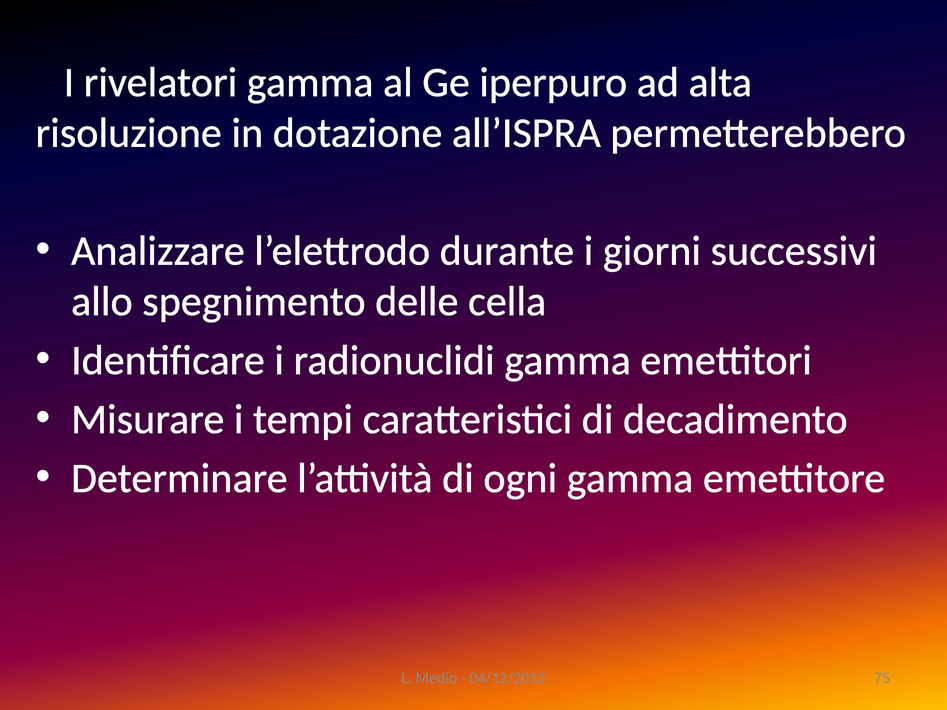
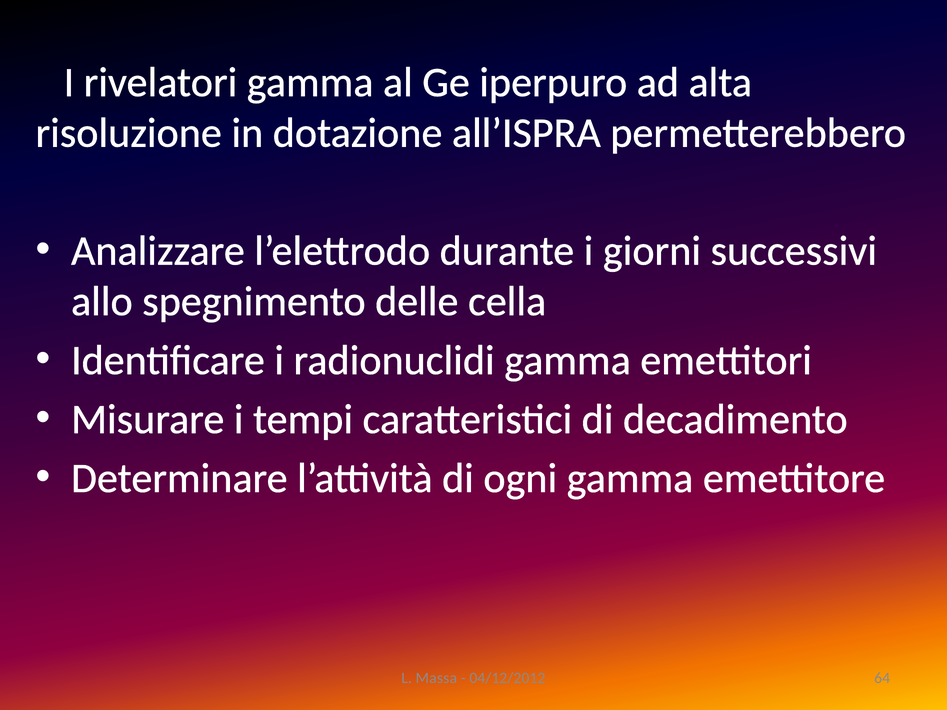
Medio: Medio -> Massa
75: 75 -> 64
